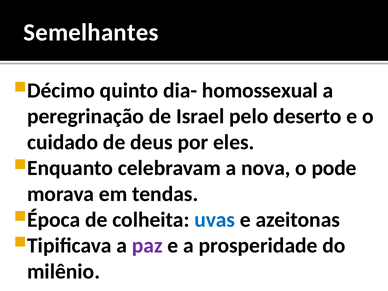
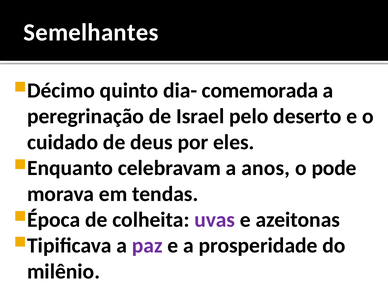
homossexual: homossexual -> comemorada
nova: nova -> anos
uvas colour: blue -> purple
